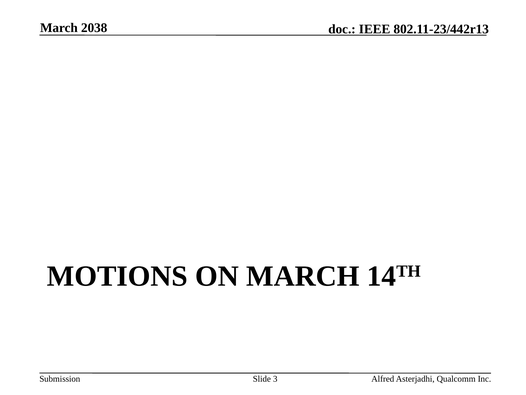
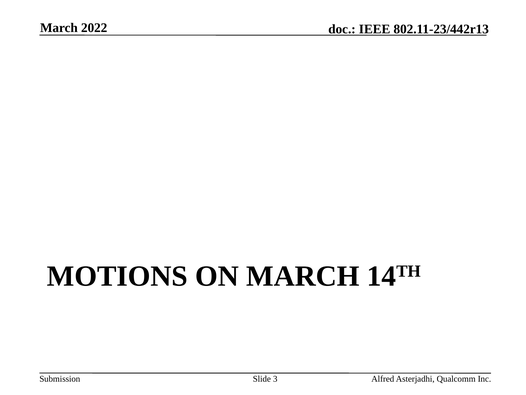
2038: 2038 -> 2022
